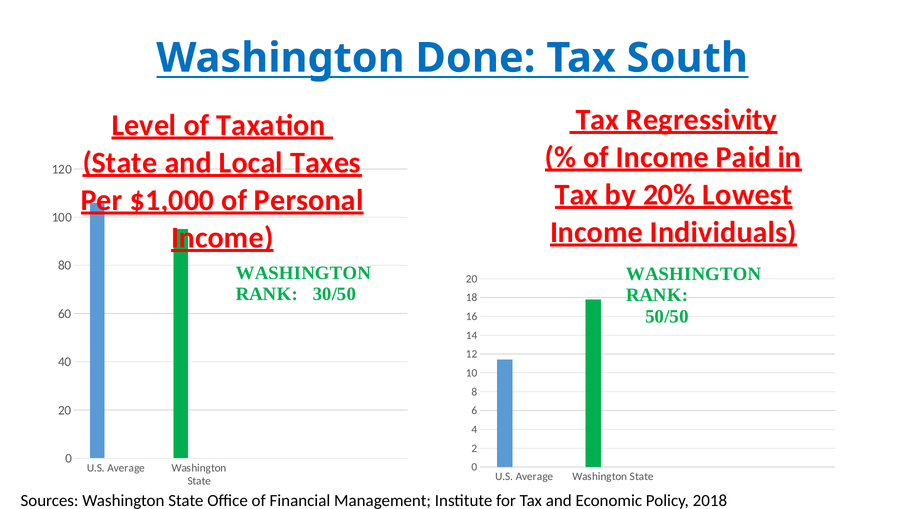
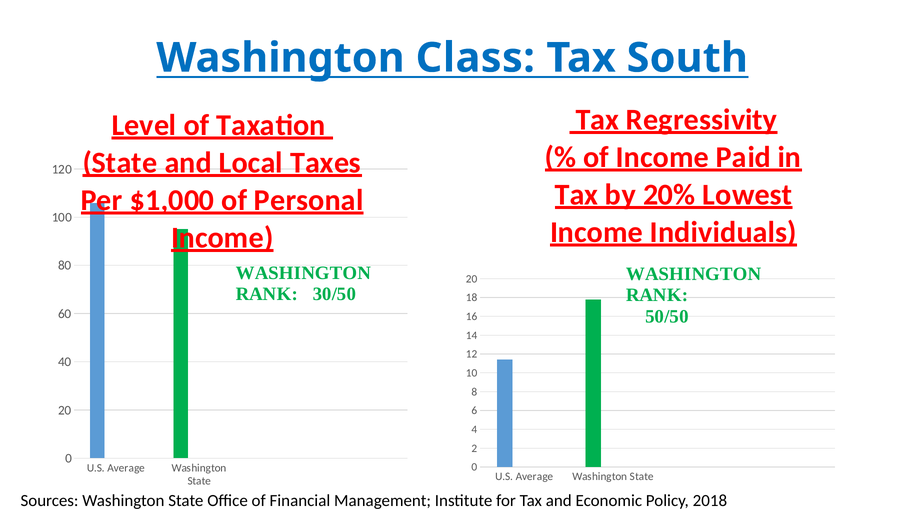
Done: Done -> Class
